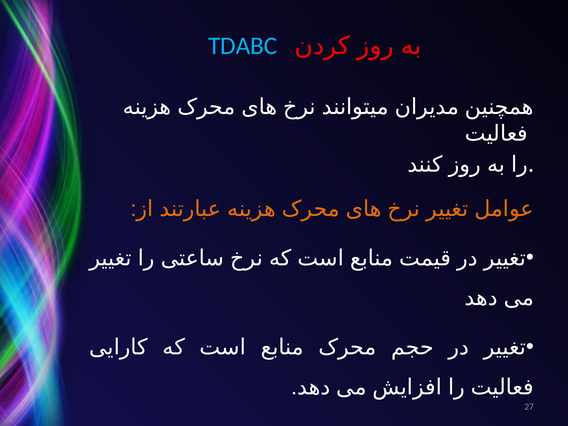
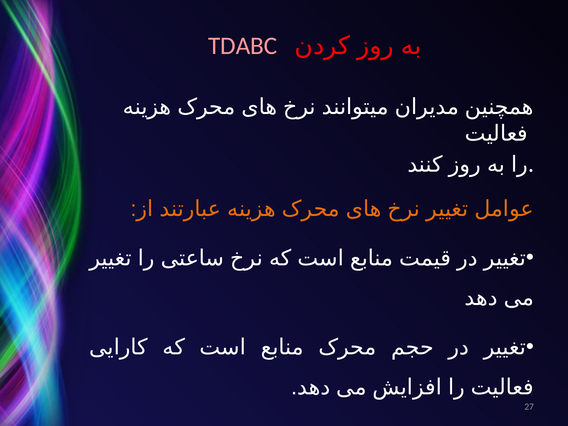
TDABC colour: light blue -> pink
